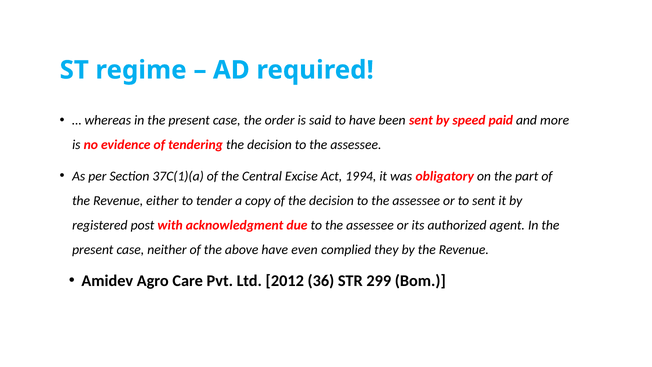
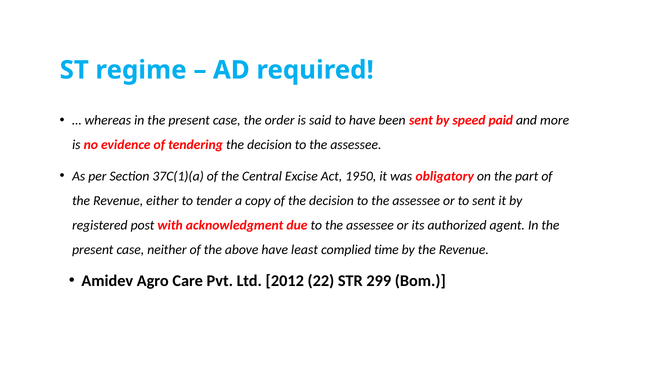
1994: 1994 -> 1950
even: even -> least
they: they -> time
36: 36 -> 22
